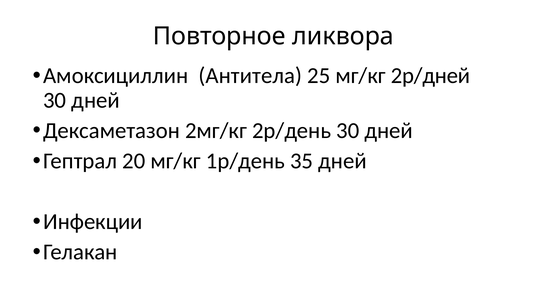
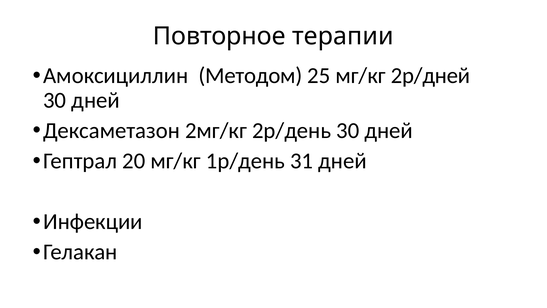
ликвора: ликвора -> терапии
Антитела: Антитела -> Методом
35: 35 -> 31
